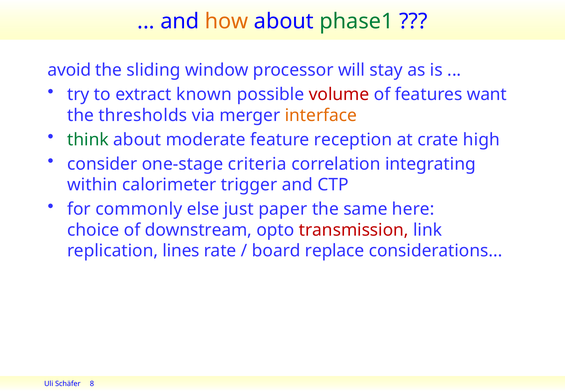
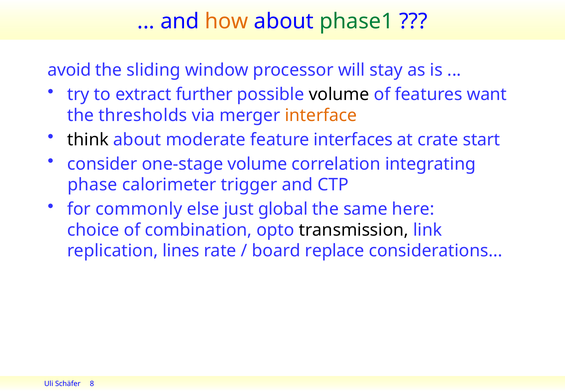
known: known -> further
volume at (339, 95) colour: red -> black
think colour: green -> black
reception: reception -> interfaces
high: high -> start
one-stage criteria: criteria -> volume
within: within -> phase
paper: paper -> global
downstream: downstream -> combination
transmission colour: red -> black
